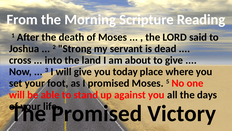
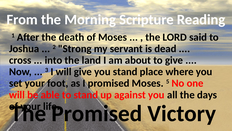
you today: today -> stand
